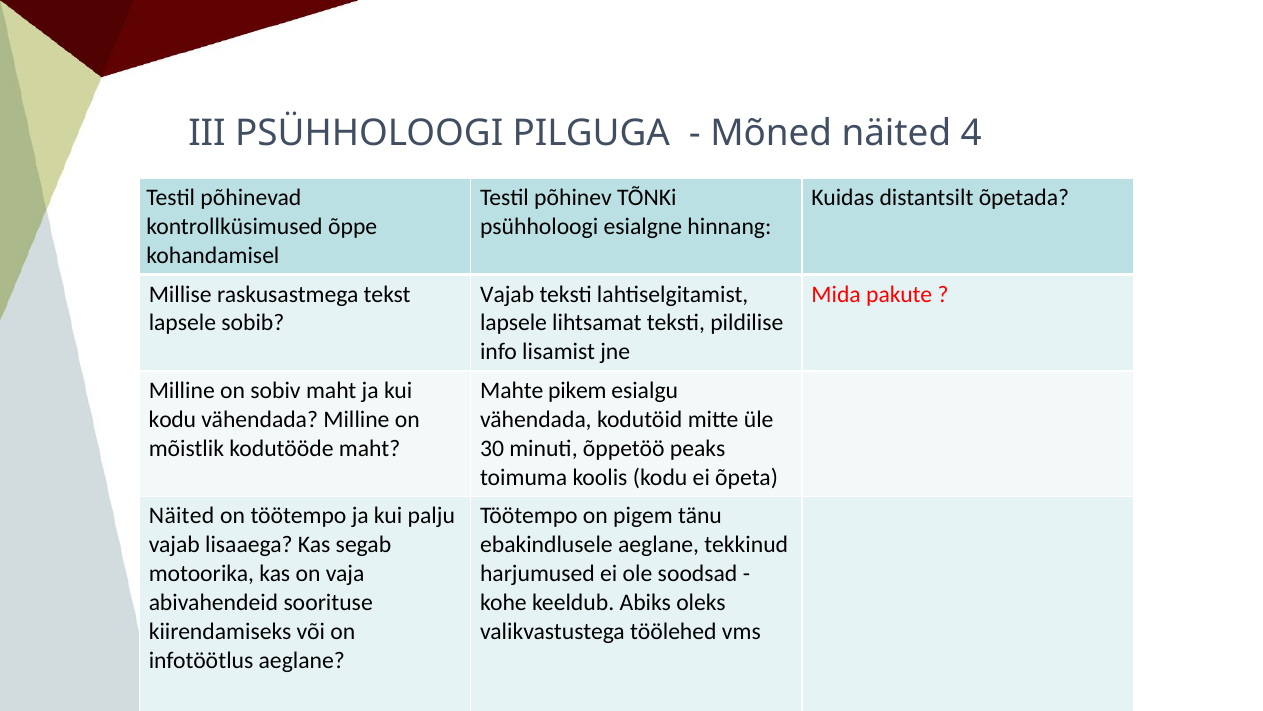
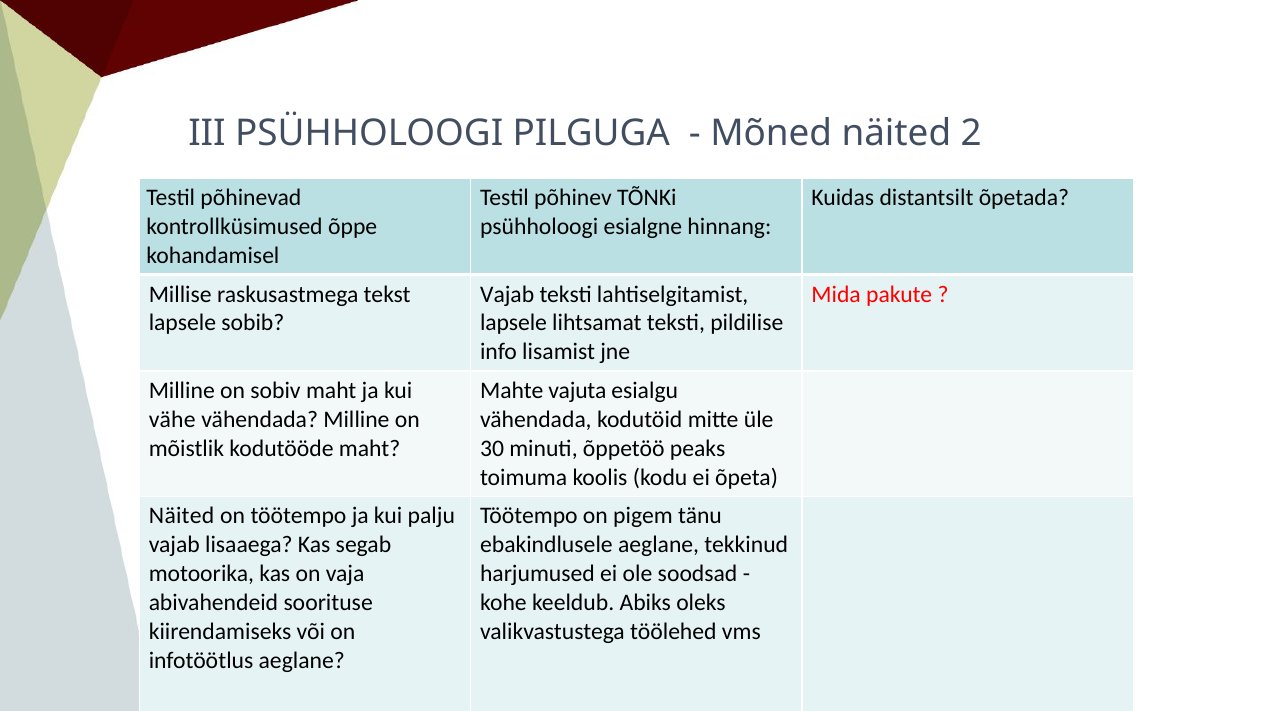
4: 4 -> 2
pikem: pikem -> vajuta
kodu at (172, 419): kodu -> vähe
